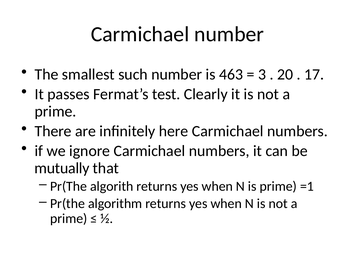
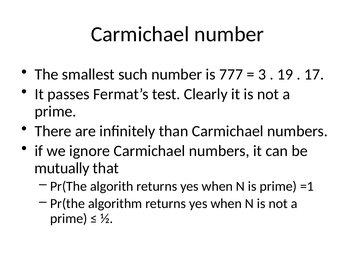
463: 463 -> 777
20: 20 -> 19
here: here -> than
